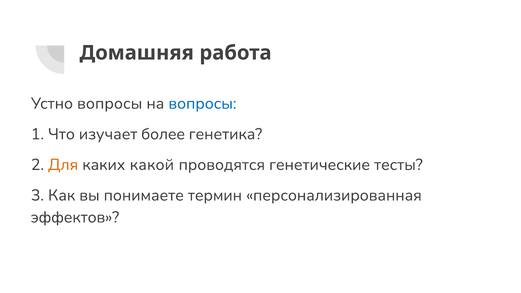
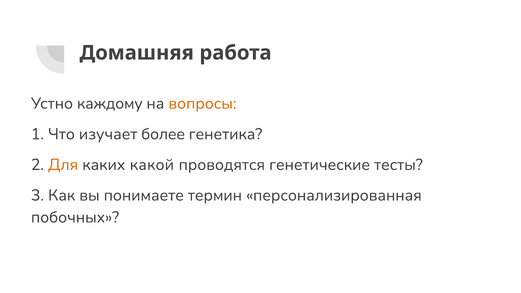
Устно вопросы: вопросы -> каждому
вопросы at (202, 103) colour: blue -> orange
эффектов: эффектов -> побочных
